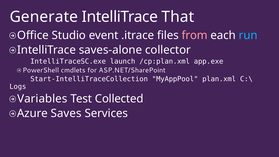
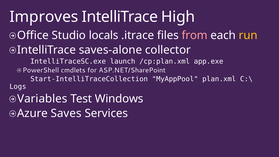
Generate: Generate -> Improves
That: That -> High
event: event -> locals
run colour: light blue -> yellow
Collected: Collected -> Windows
